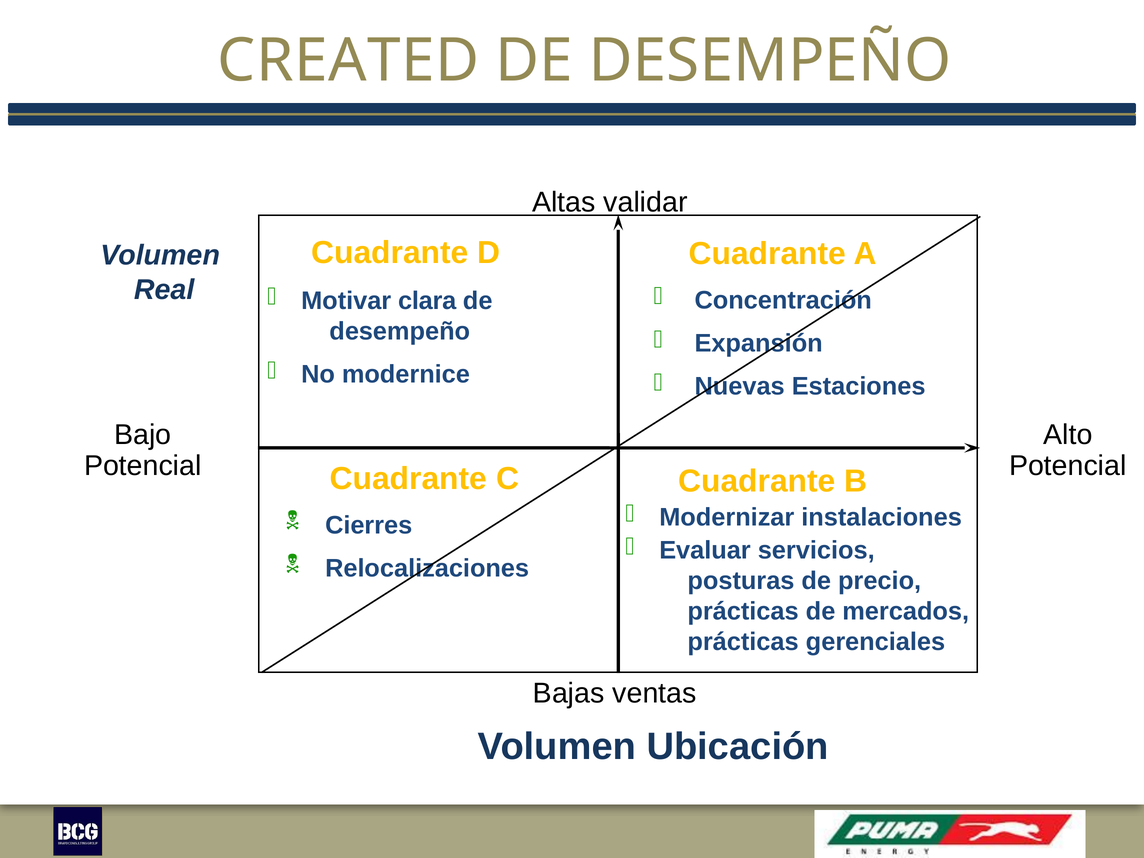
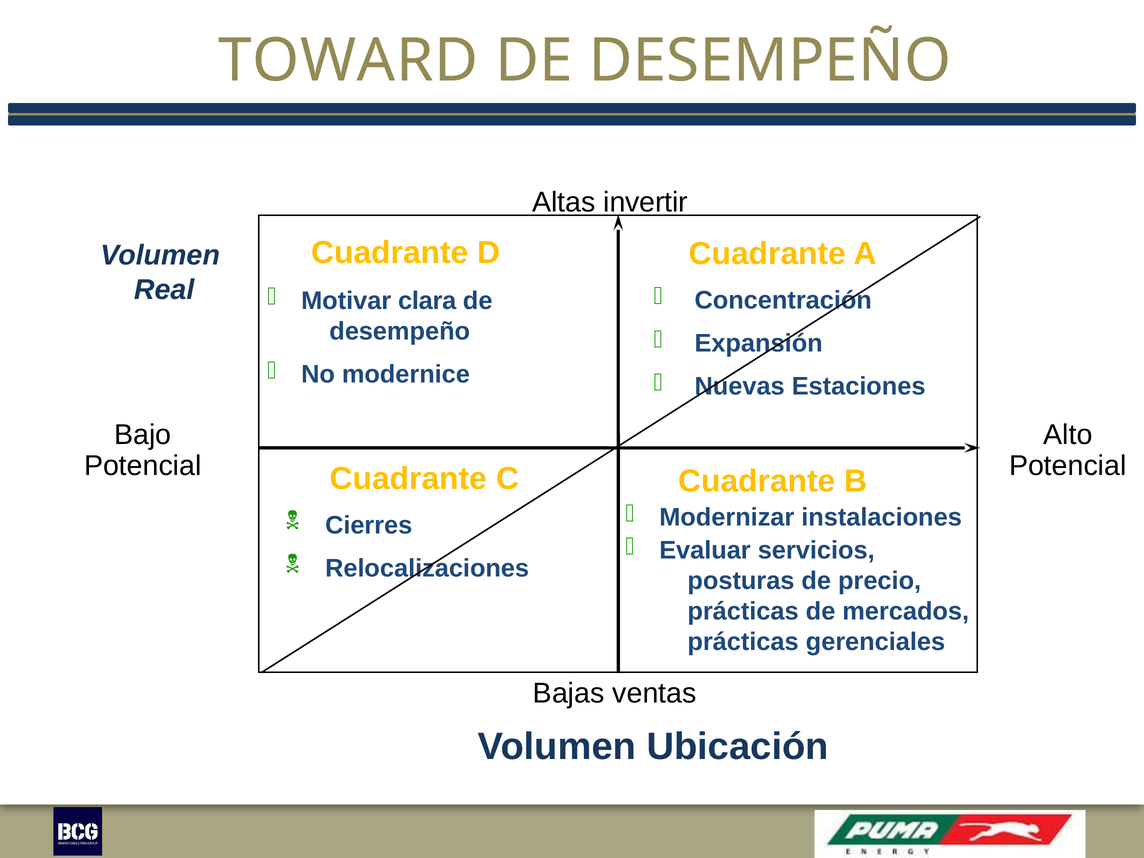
CREATED: CREATED -> TOWARD
validar: validar -> invertir
